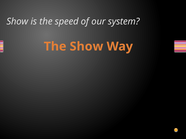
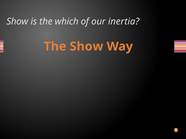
speed: speed -> which
system: system -> inertia
